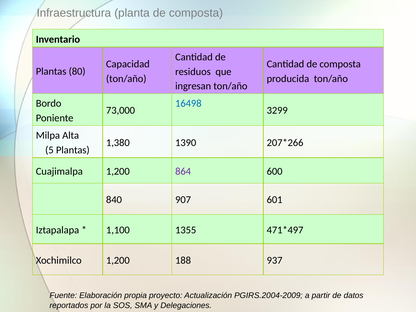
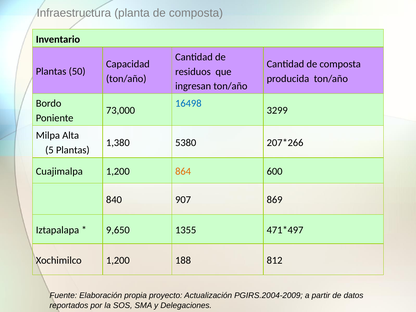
80: 80 -> 50
1390: 1390 -> 5380
864 colour: purple -> orange
601: 601 -> 869
1,100: 1,100 -> 9,650
937: 937 -> 812
